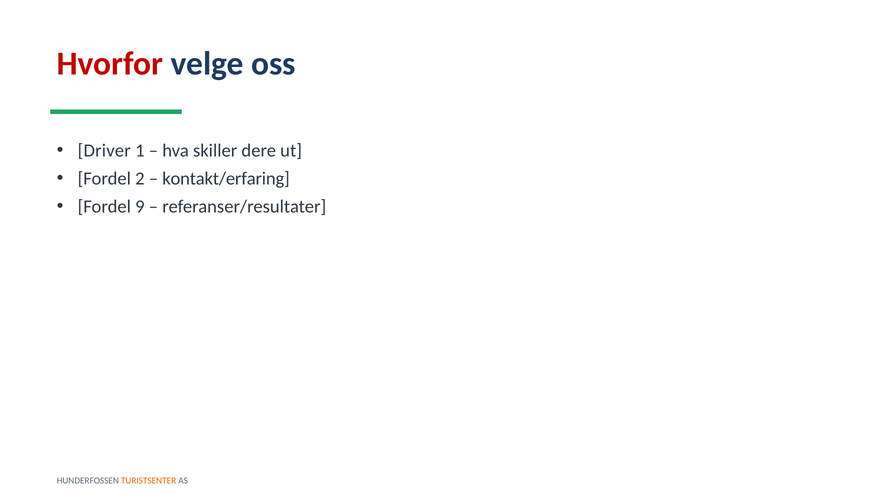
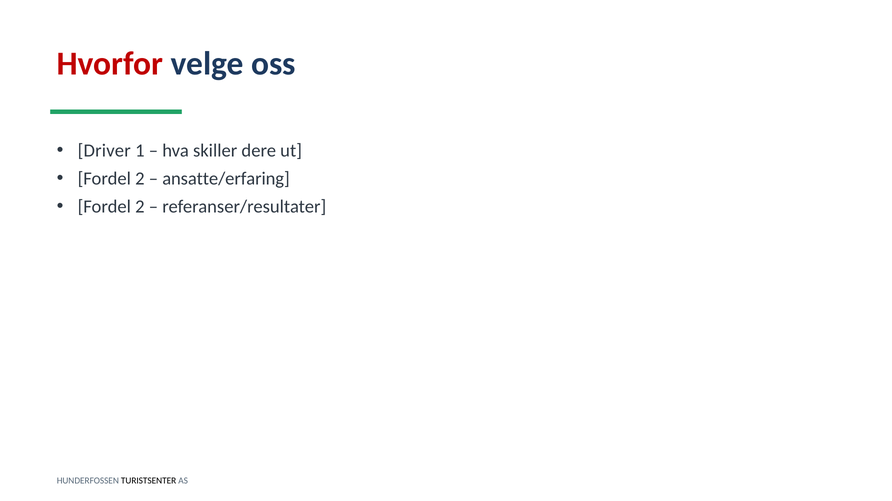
kontakt/erfaring: kontakt/erfaring -> ansatte/erfaring
9 at (140, 207): 9 -> 2
TURISTSENTER colour: orange -> black
